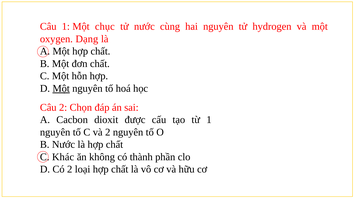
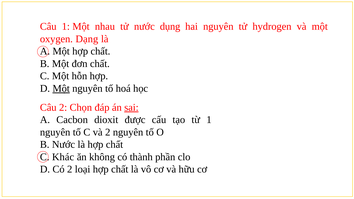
chục: chục -> nhau
cùng: cùng -> dụng
sai underline: none -> present
